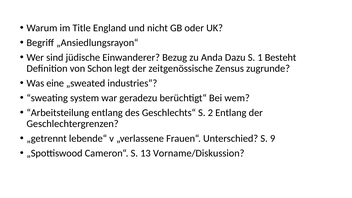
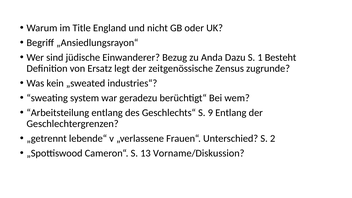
Schon: Schon -> Ersatz
eine: eine -> kein
2: 2 -> 9
9: 9 -> 2
